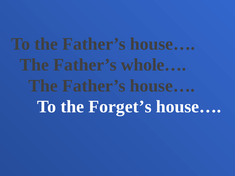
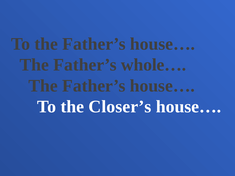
Forget’s: Forget’s -> Closer’s
